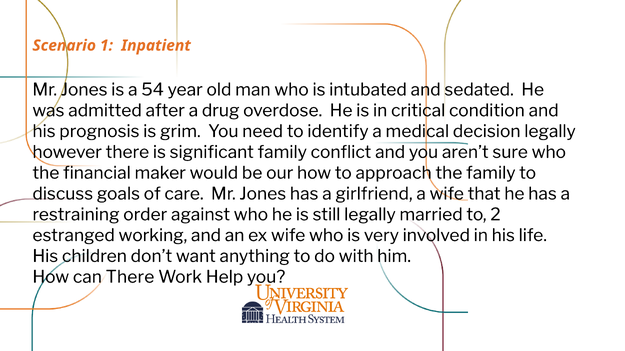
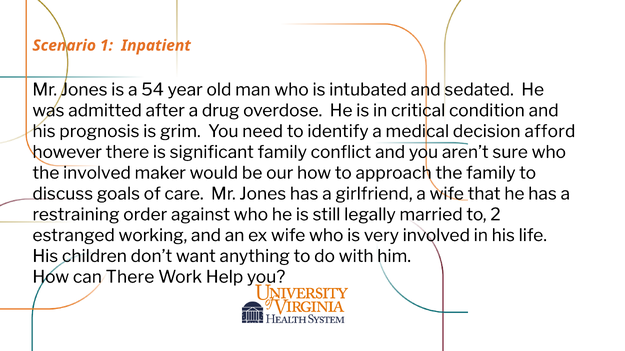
decision legally: legally -> afford
the financial: financial -> involved
